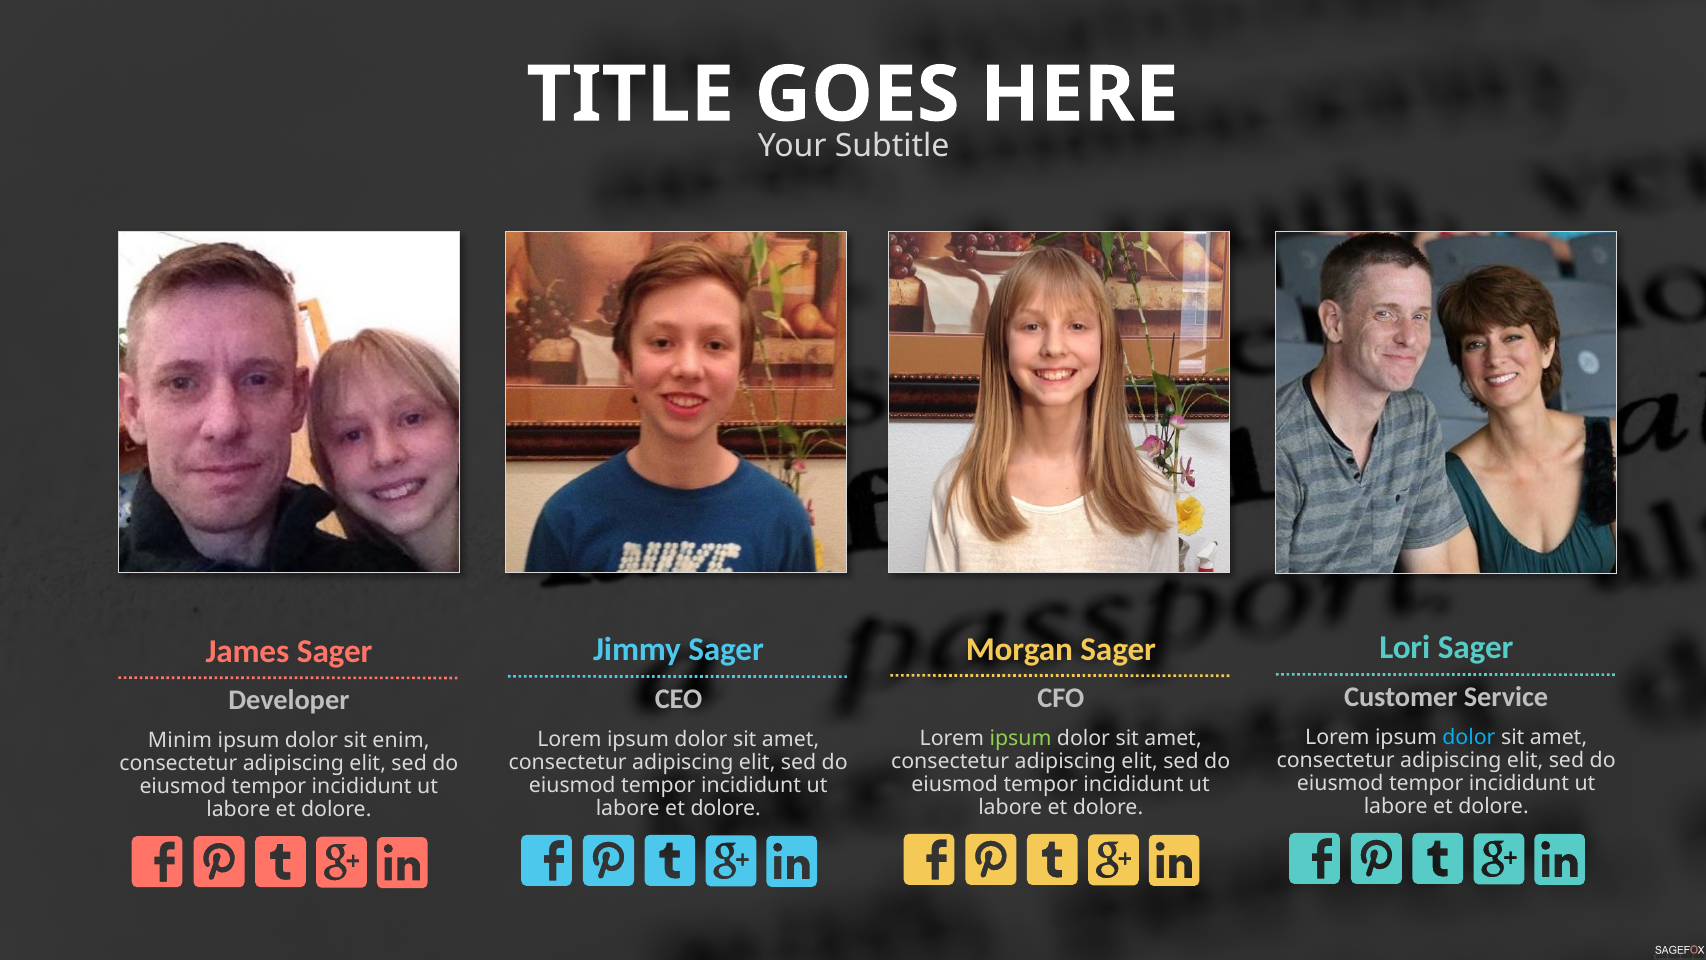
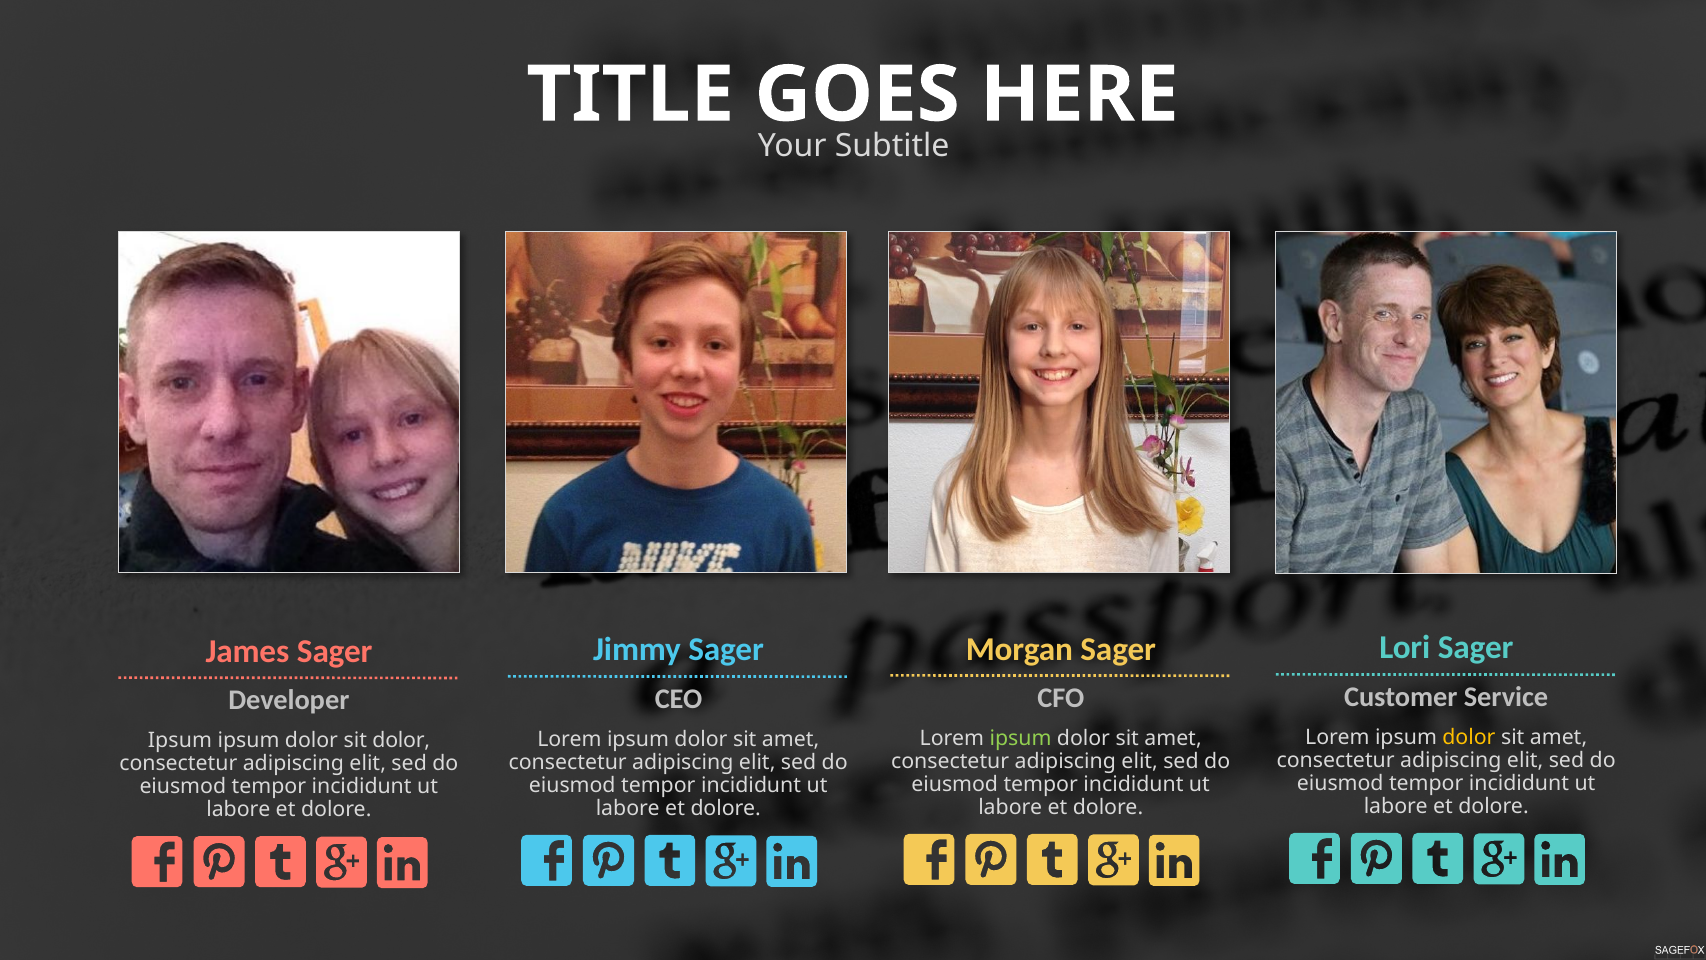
dolor at (1469, 737) colour: light blue -> yellow
Minim at (180, 740): Minim -> Ipsum
sit enim: enim -> dolor
